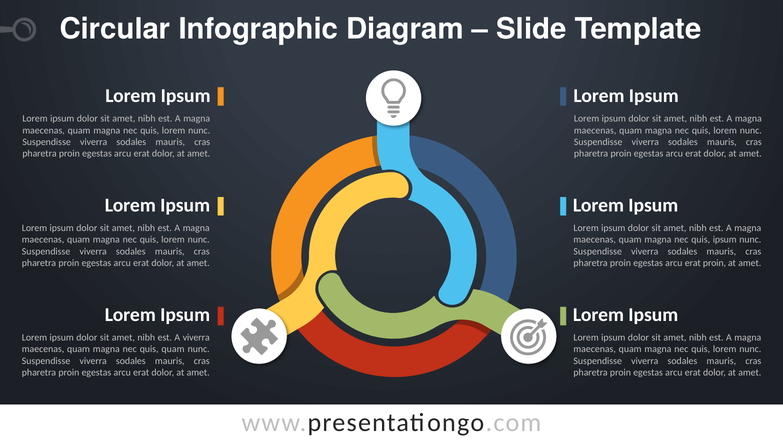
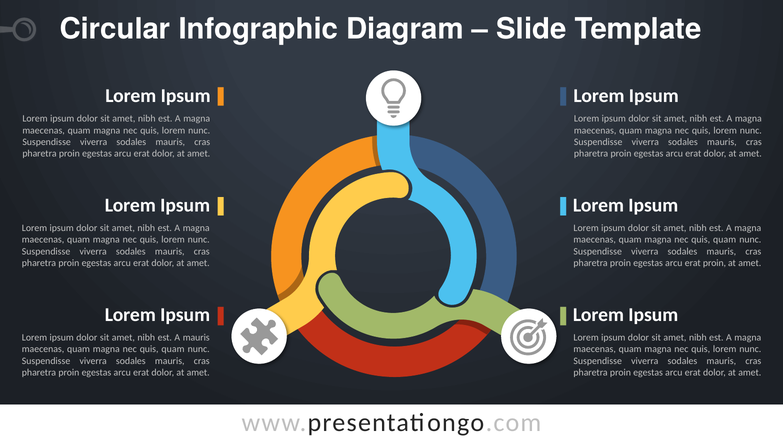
ipsum at (725, 240): ipsum -> quam
A viverra: viverra -> mauris
